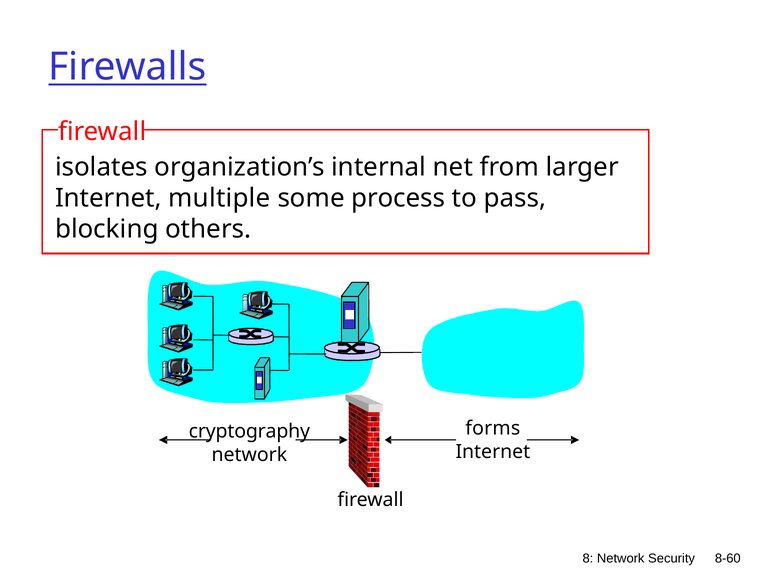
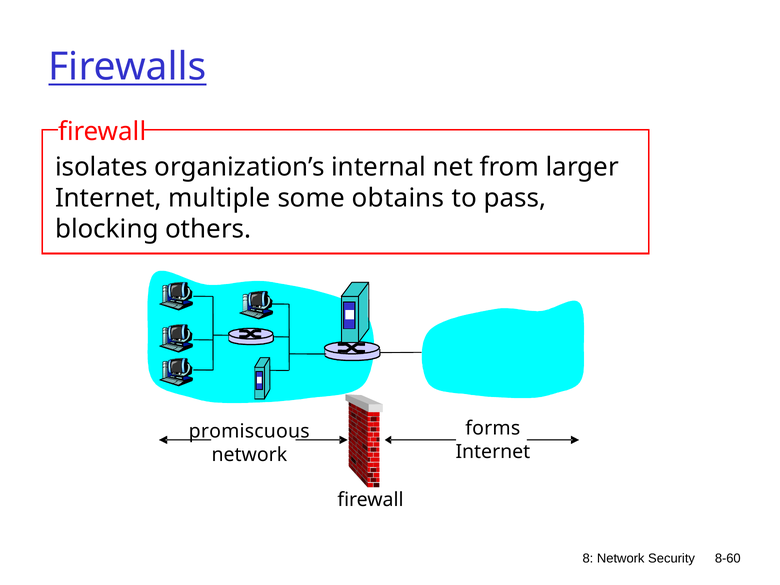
process: process -> obtains
cryptography: cryptography -> promiscuous
